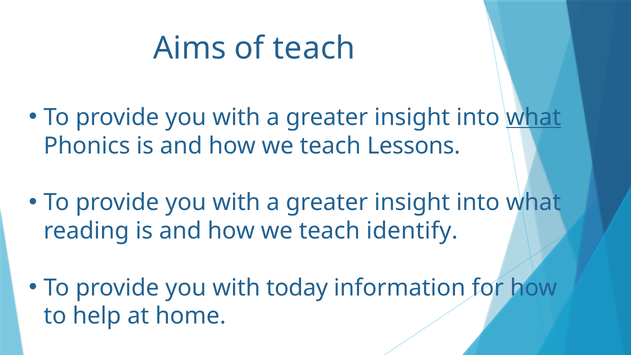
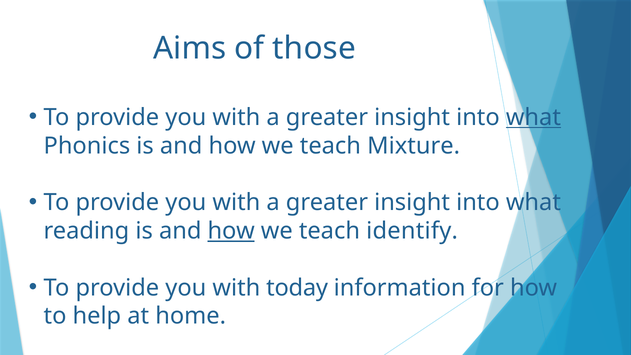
of teach: teach -> those
Lessons: Lessons -> Mixture
how at (231, 231) underline: none -> present
